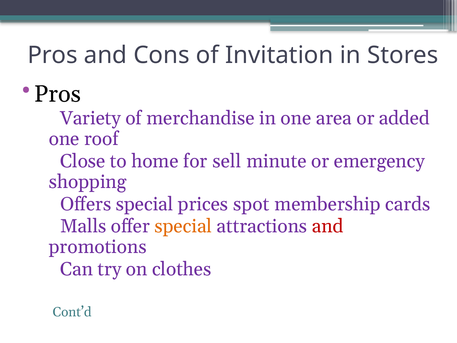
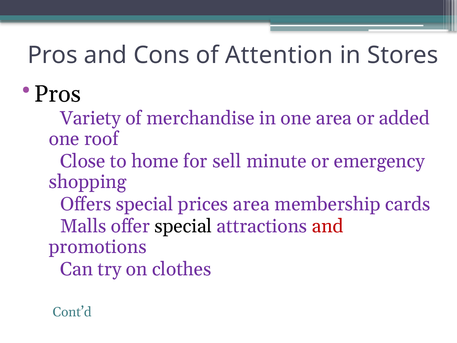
Invitation: Invitation -> Attention
prices spot: spot -> area
special at (183, 226) colour: orange -> black
